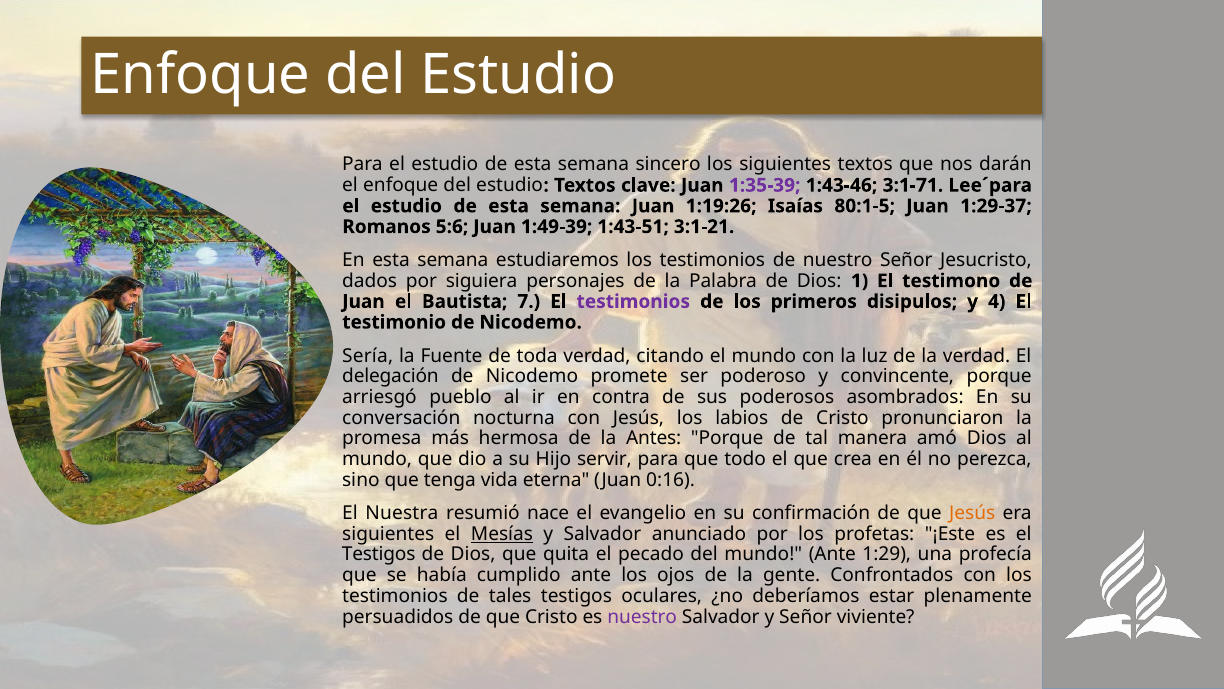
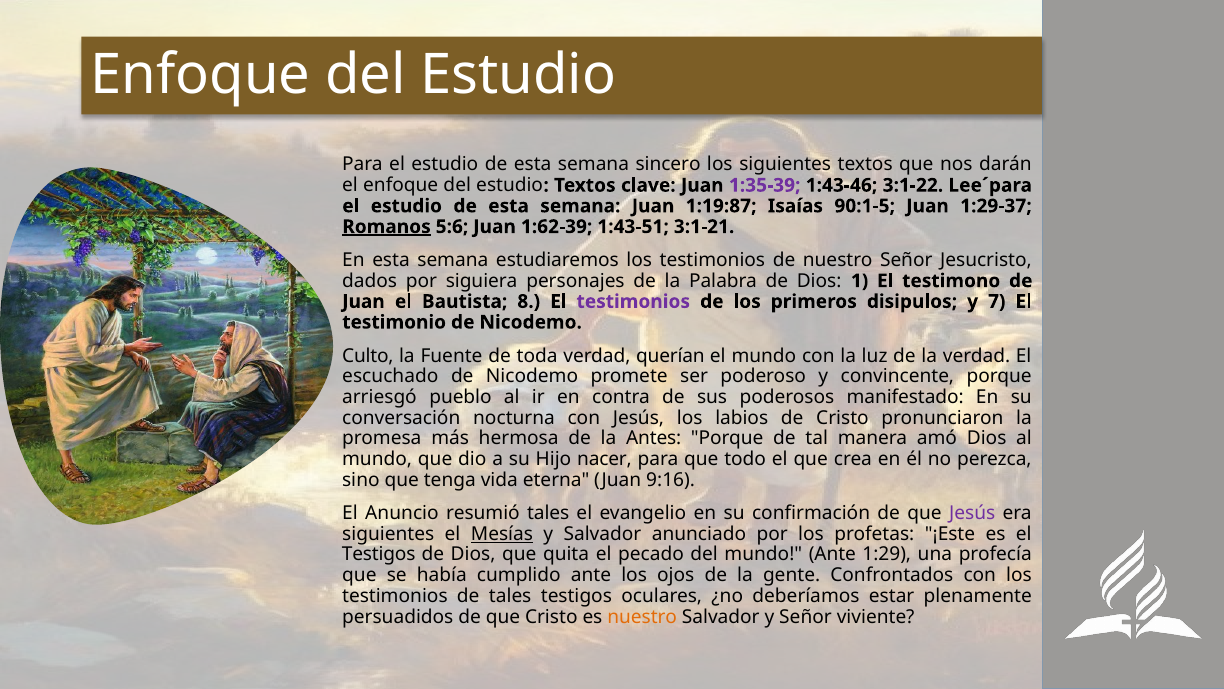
3:1-71: 3:1-71 -> 3:1-22
1:19:26: 1:19:26 -> 1:19:87
80:1-5: 80:1-5 -> 90:1-5
Romanos underline: none -> present
1:49-39: 1:49-39 -> 1:62-39
7: 7 -> 8
4: 4 -> 7
Sería: Sería -> Culto
citando: citando -> querían
delegación: delegación -> escuchado
asombrados: asombrados -> manifestado
servir: servir -> nacer
0:16: 0:16 -> 9:16
Nuestra: Nuestra -> Anuncio
resumió nace: nace -> tales
Jesús at (972, 513) colour: orange -> purple
nuestro at (642, 616) colour: purple -> orange
